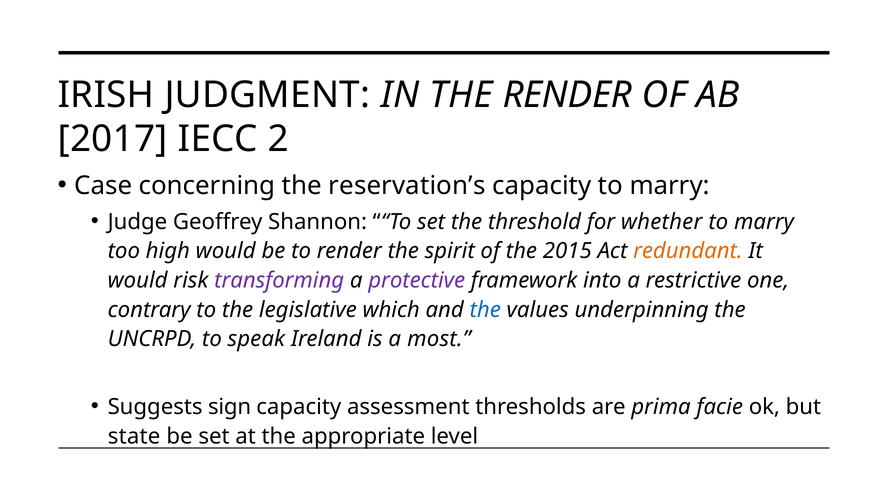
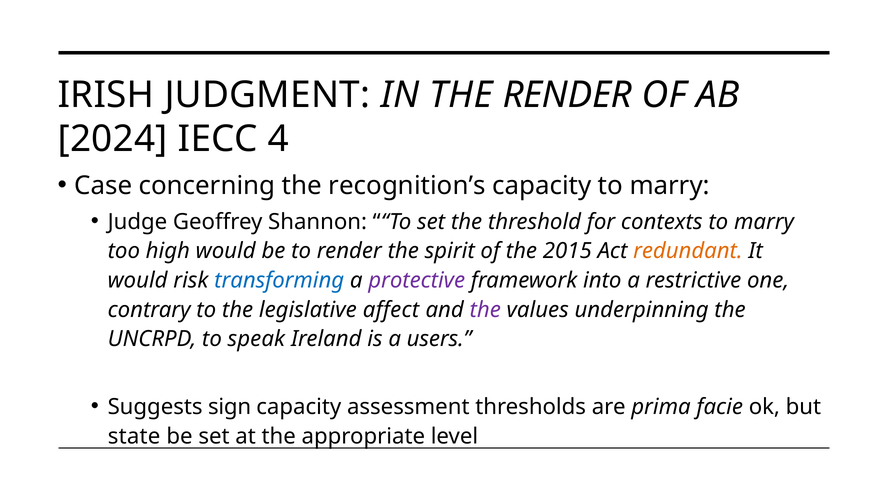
2017: 2017 -> 2024
2: 2 -> 4
reservation’s: reservation’s -> recognition’s
whether: whether -> contexts
transforming colour: purple -> blue
which: which -> affect
the at (485, 309) colour: blue -> purple
most: most -> users
